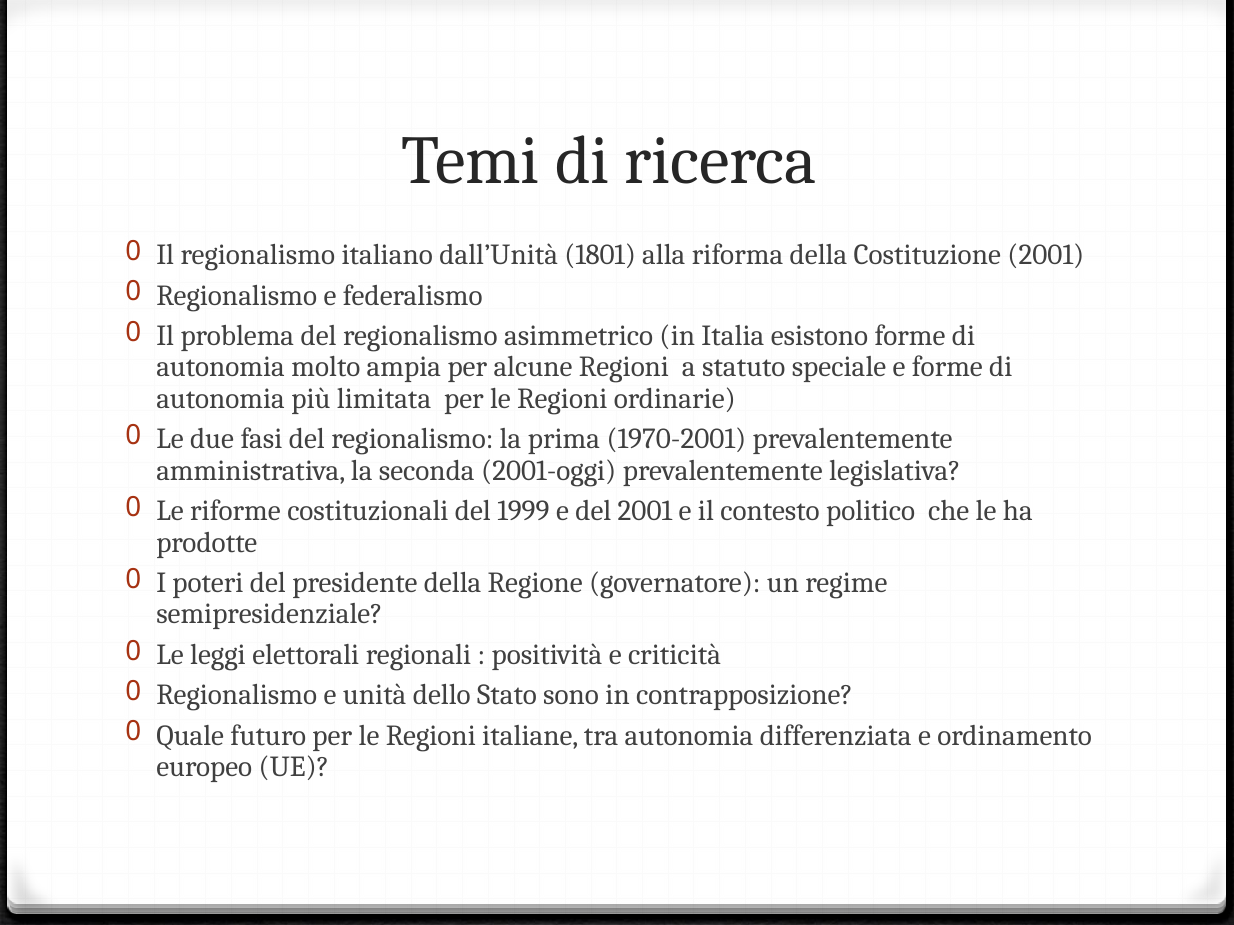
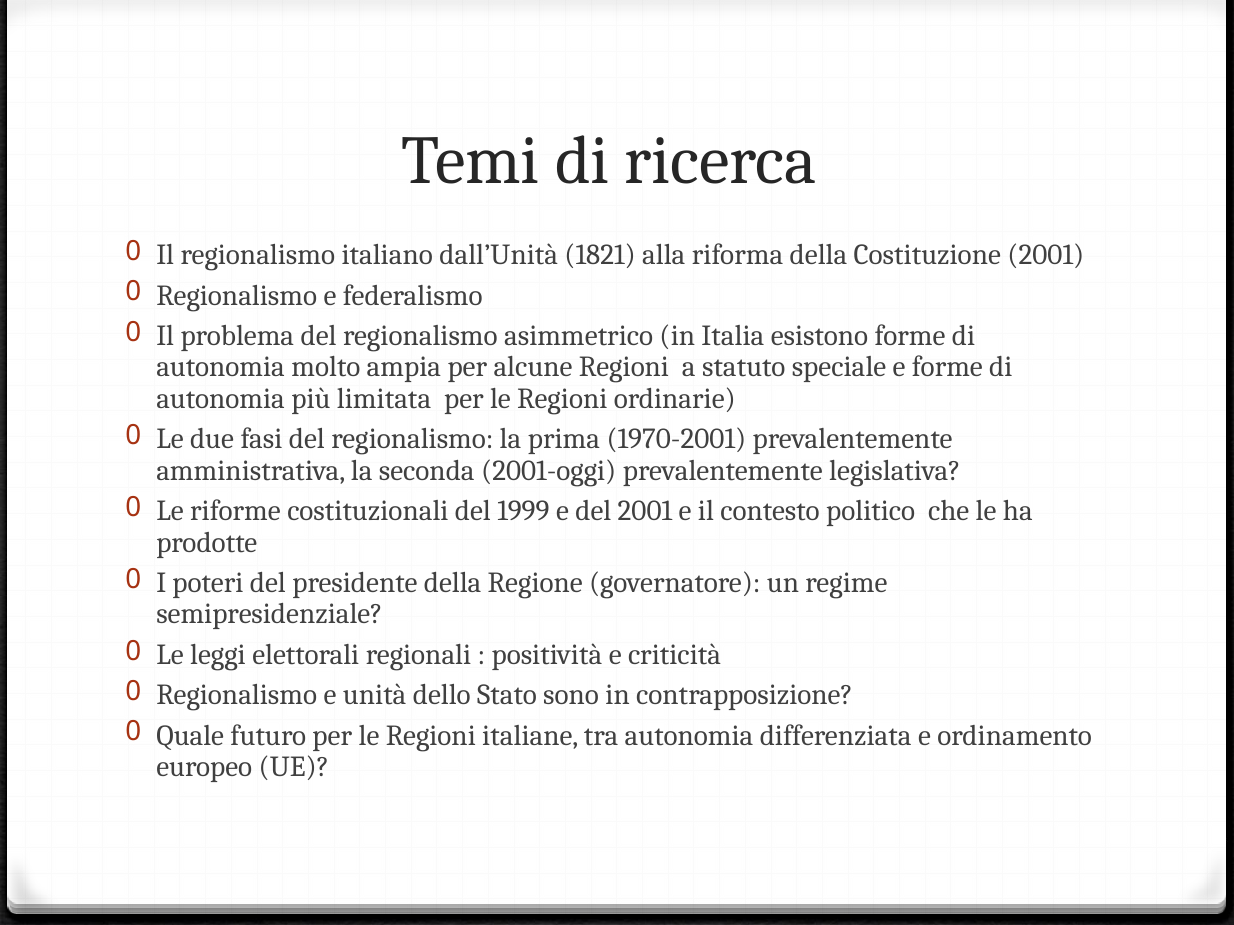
1801: 1801 -> 1821
